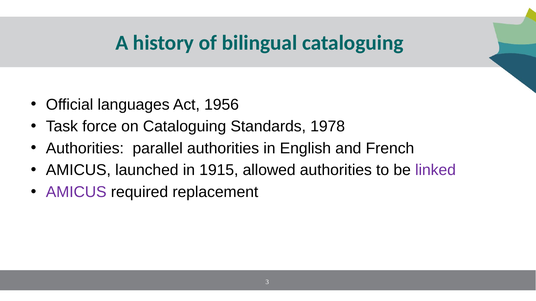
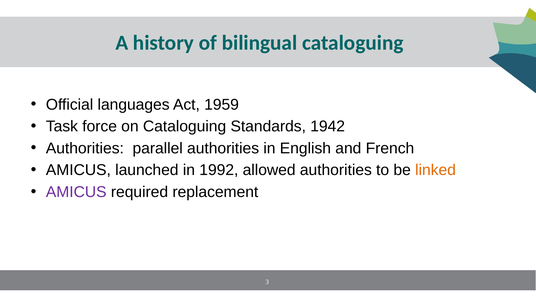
1956: 1956 -> 1959
1978: 1978 -> 1942
1915: 1915 -> 1992
linked colour: purple -> orange
